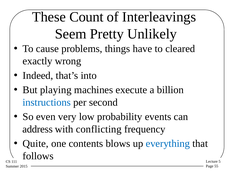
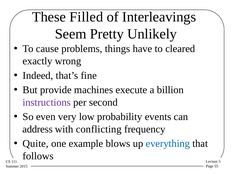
Count: Count -> Filled
into: into -> fine
playing: playing -> provide
instructions colour: blue -> purple
contents: contents -> example
